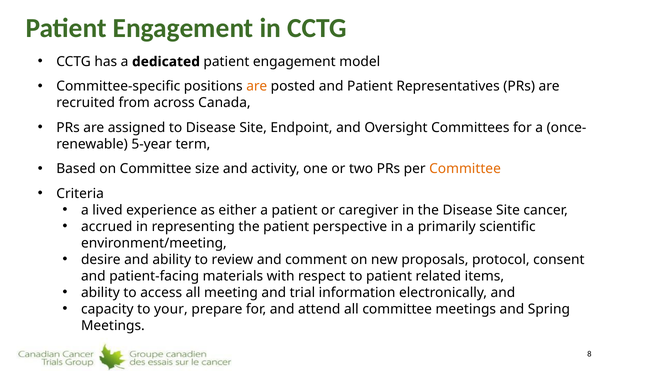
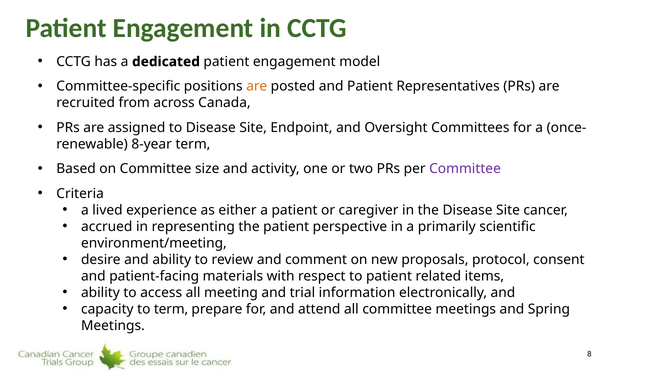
5-year: 5-year -> 8-year
Committee at (465, 169) colour: orange -> purple
to your: your -> term
